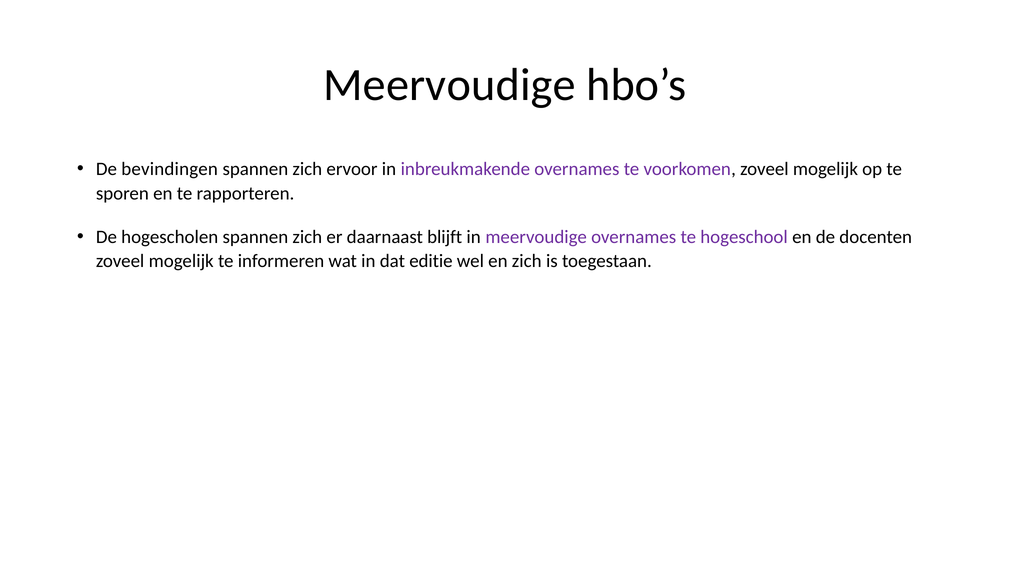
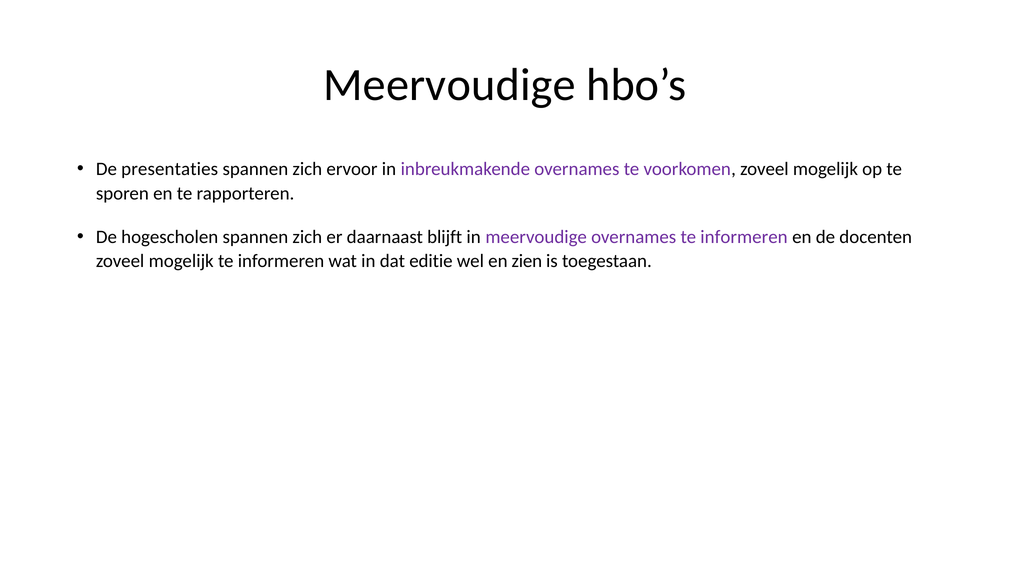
bevindingen: bevindingen -> presentaties
overnames te hogeschool: hogeschool -> informeren
en zich: zich -> zien
